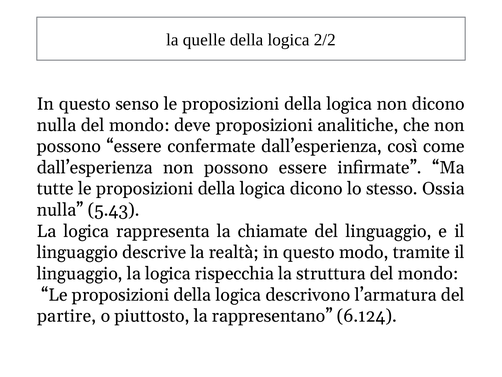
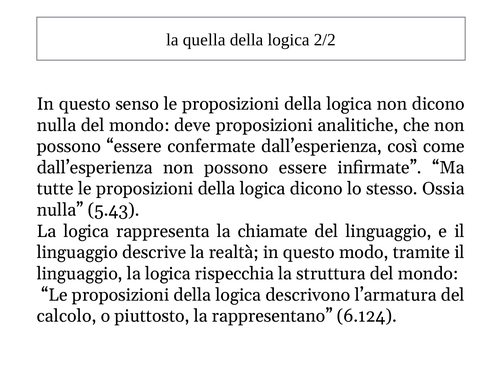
quelle: quelle -> quella
partire: partire -> calcolo
